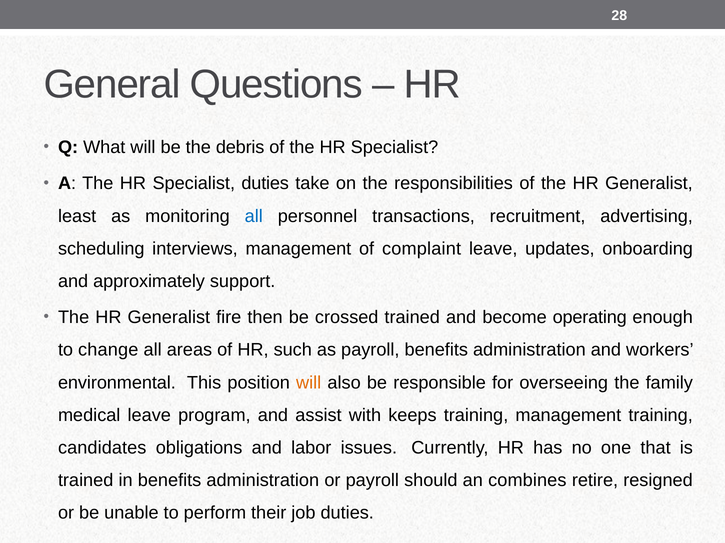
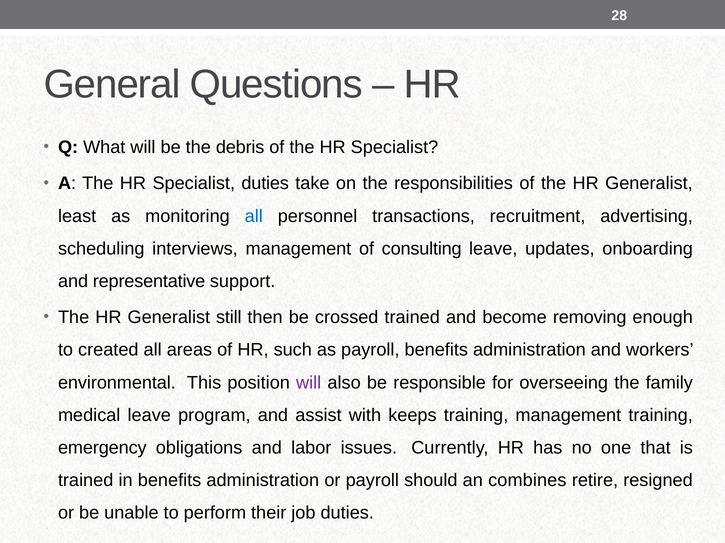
complaint: complaint -> consulting
approximately: approximately -> representative
fire: fire -> still
operating: operating -> removing
change: change -> created
will at (309, 383) colour: orange -> purple
candidates: candidates -> emergency
